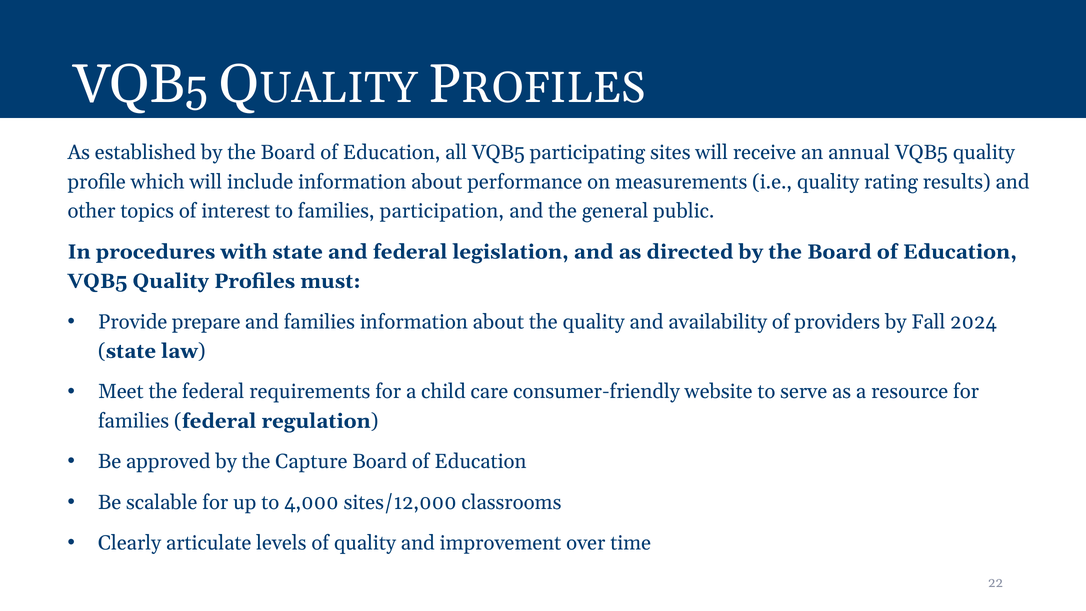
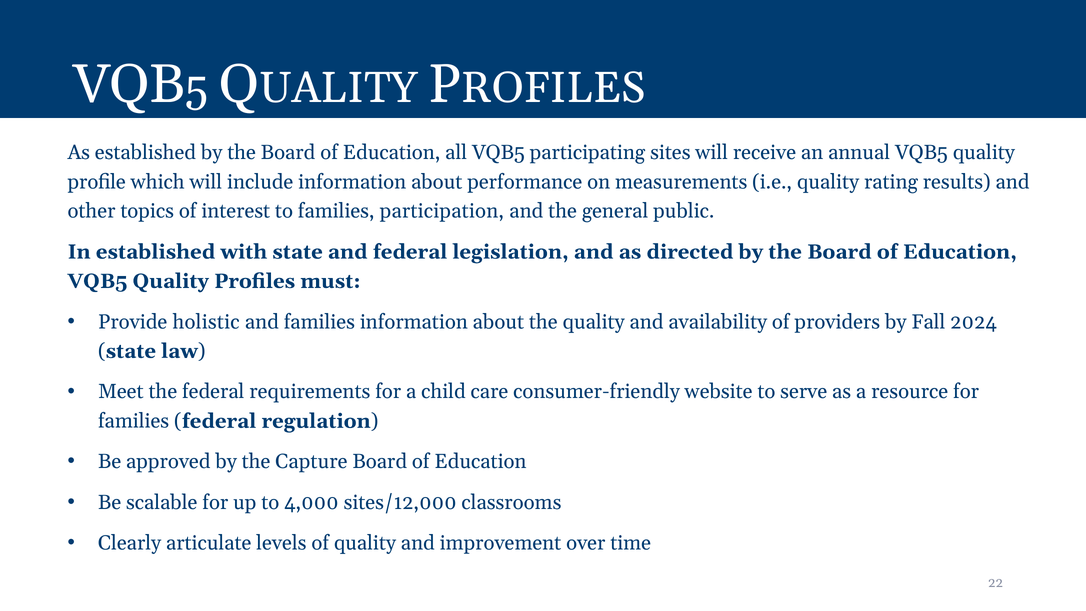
In procedures: procedures -> established
prepare: prepare -> holistic
